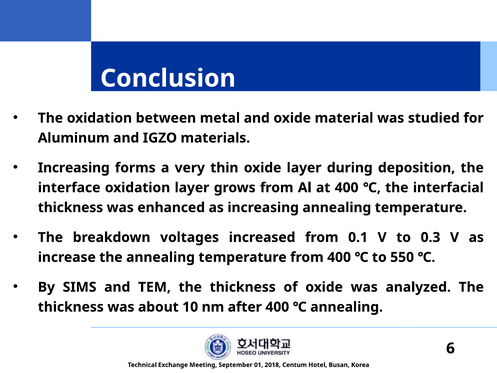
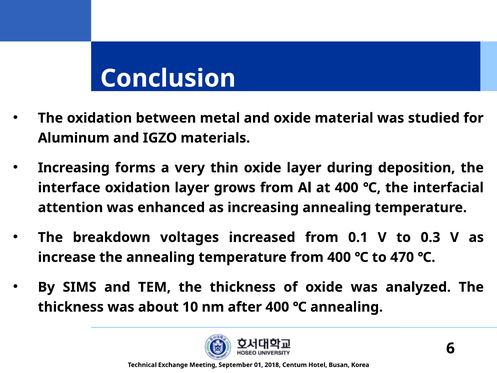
thickness at (71, 207): thickness -> attention
550: 550 -> 470
